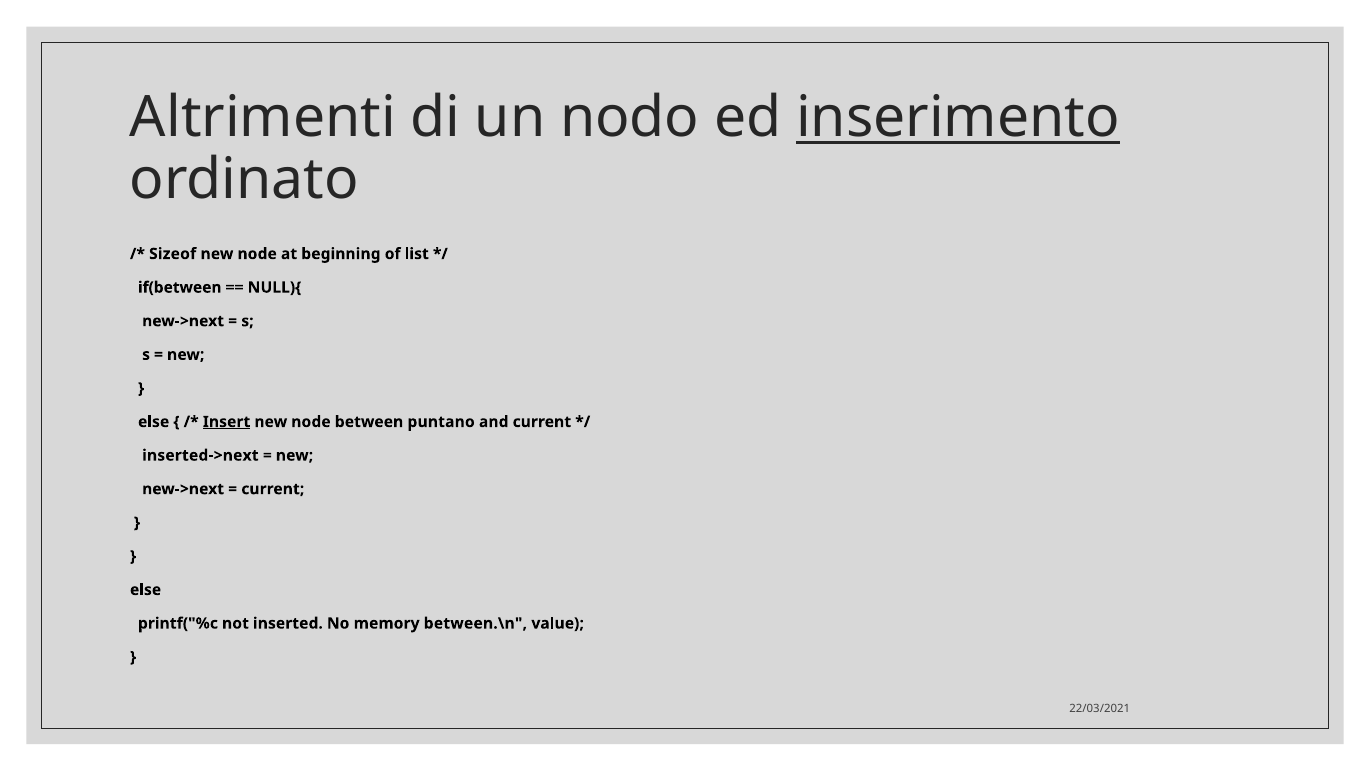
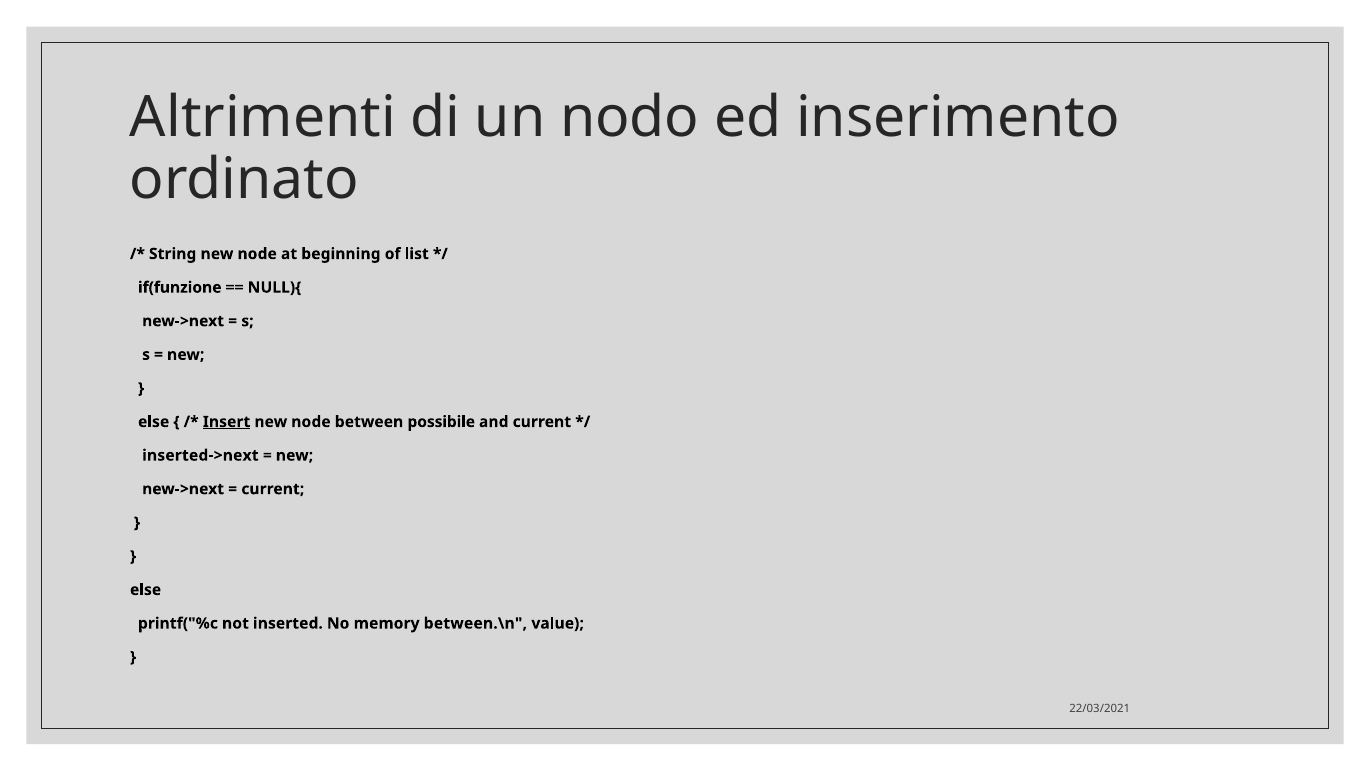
inserimento underline: present -> none
Sizeof: Sizeof -> String
if(between: if(between -> if(funzione
puntano: puntano -> possibile
